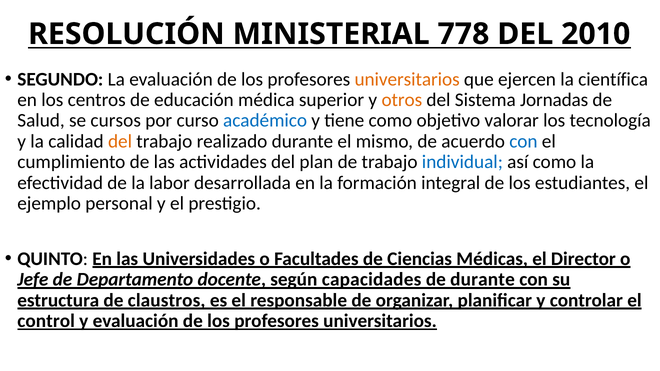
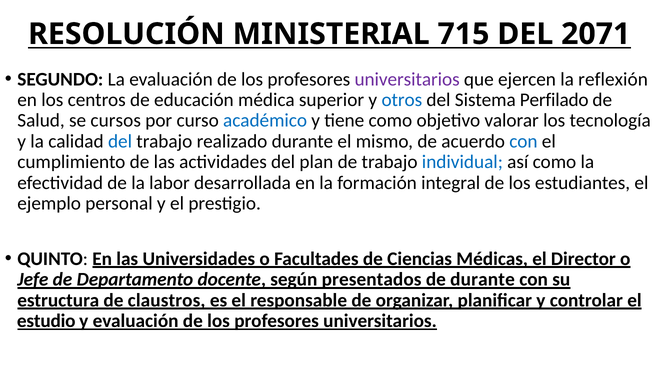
778: 778 -> 715
2010: 2010 -> 2071
universitarios at (407, 79) colour: orange -> purple
científica: científica -> reflexión
otros colour: orange -> blue
Jornadas: Jornadas -> Perfilado
del at (120, 141) colour: orange -> blue
capacidades: capacidades -> presentados
control: control -> estudio
